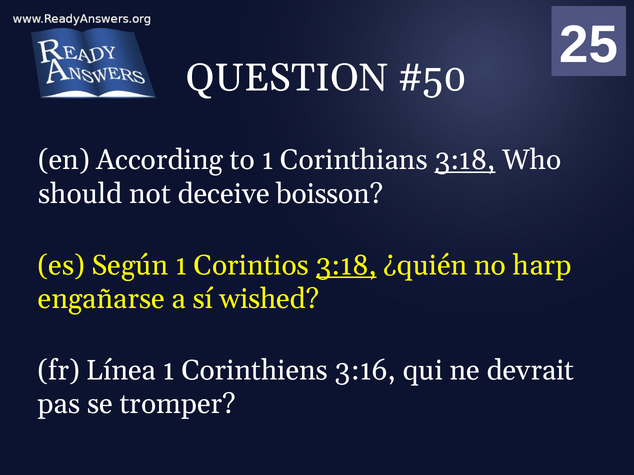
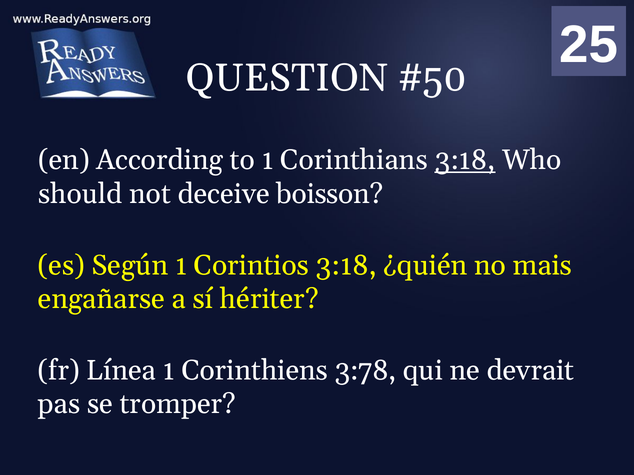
3:18 at (346, 266) underline: present -> none
harp: harp -> mais
wished: wished -> hériter
3:16: 3:16 -> 3:78
